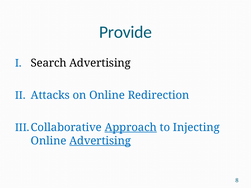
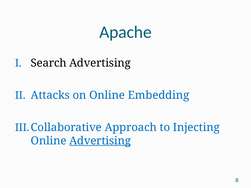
Provide: Provide -> Apache
Redirection: Redirection -> Embedding
Approach underline: present -> none
